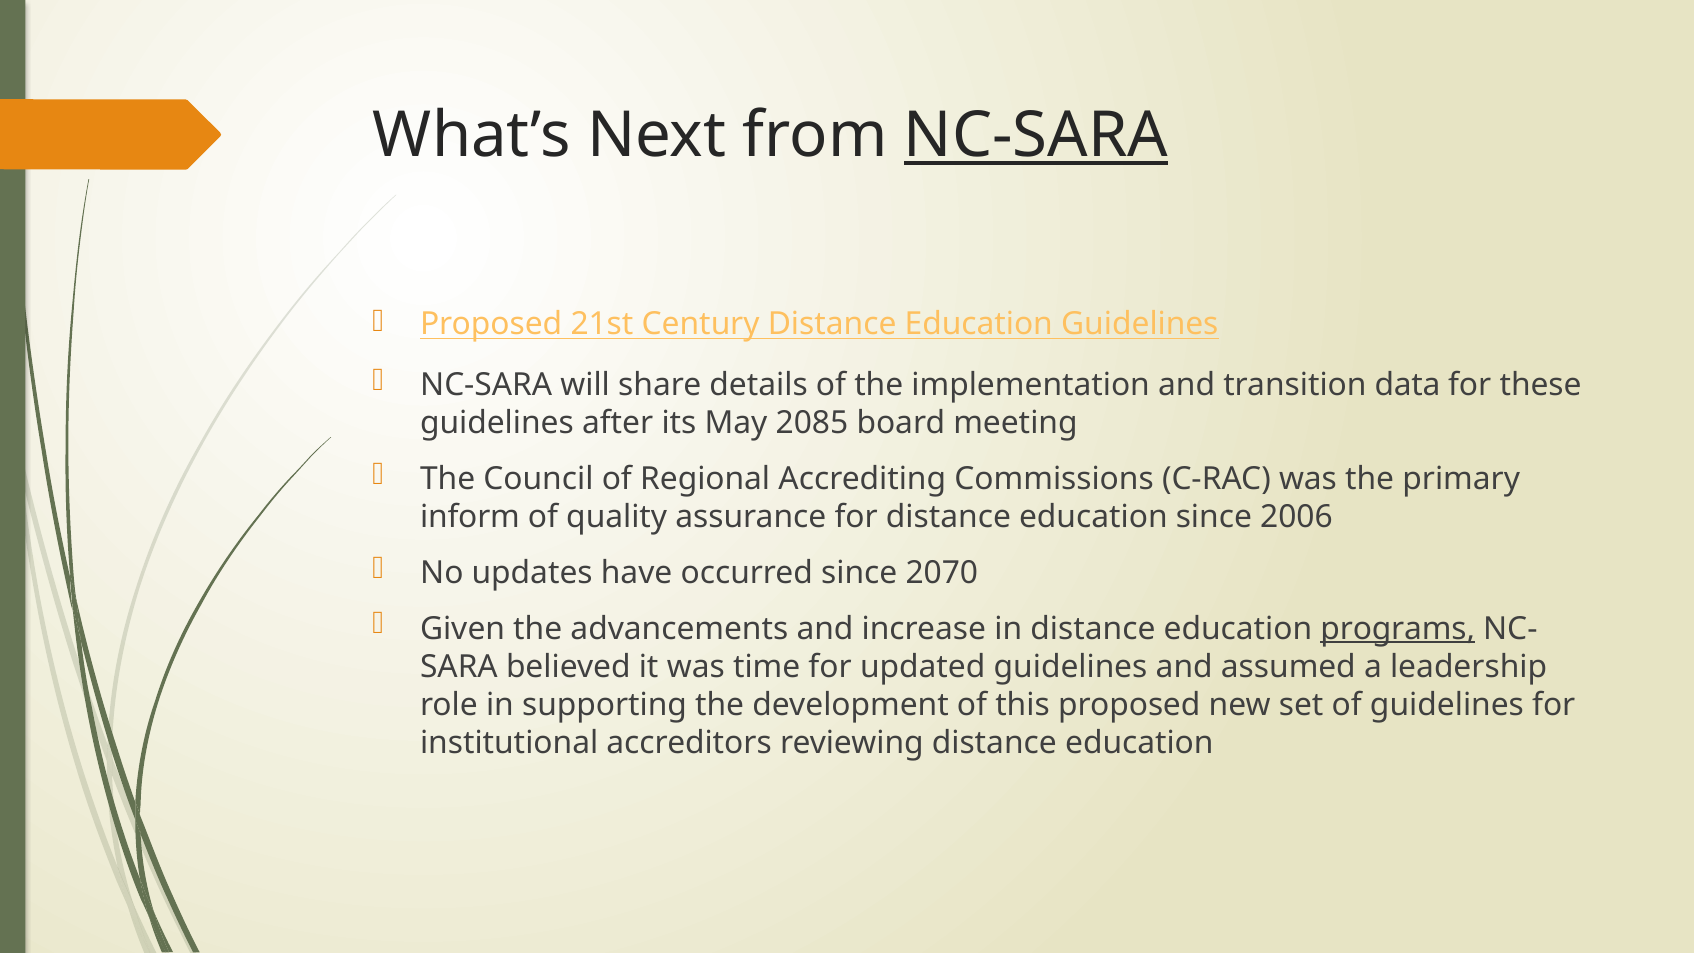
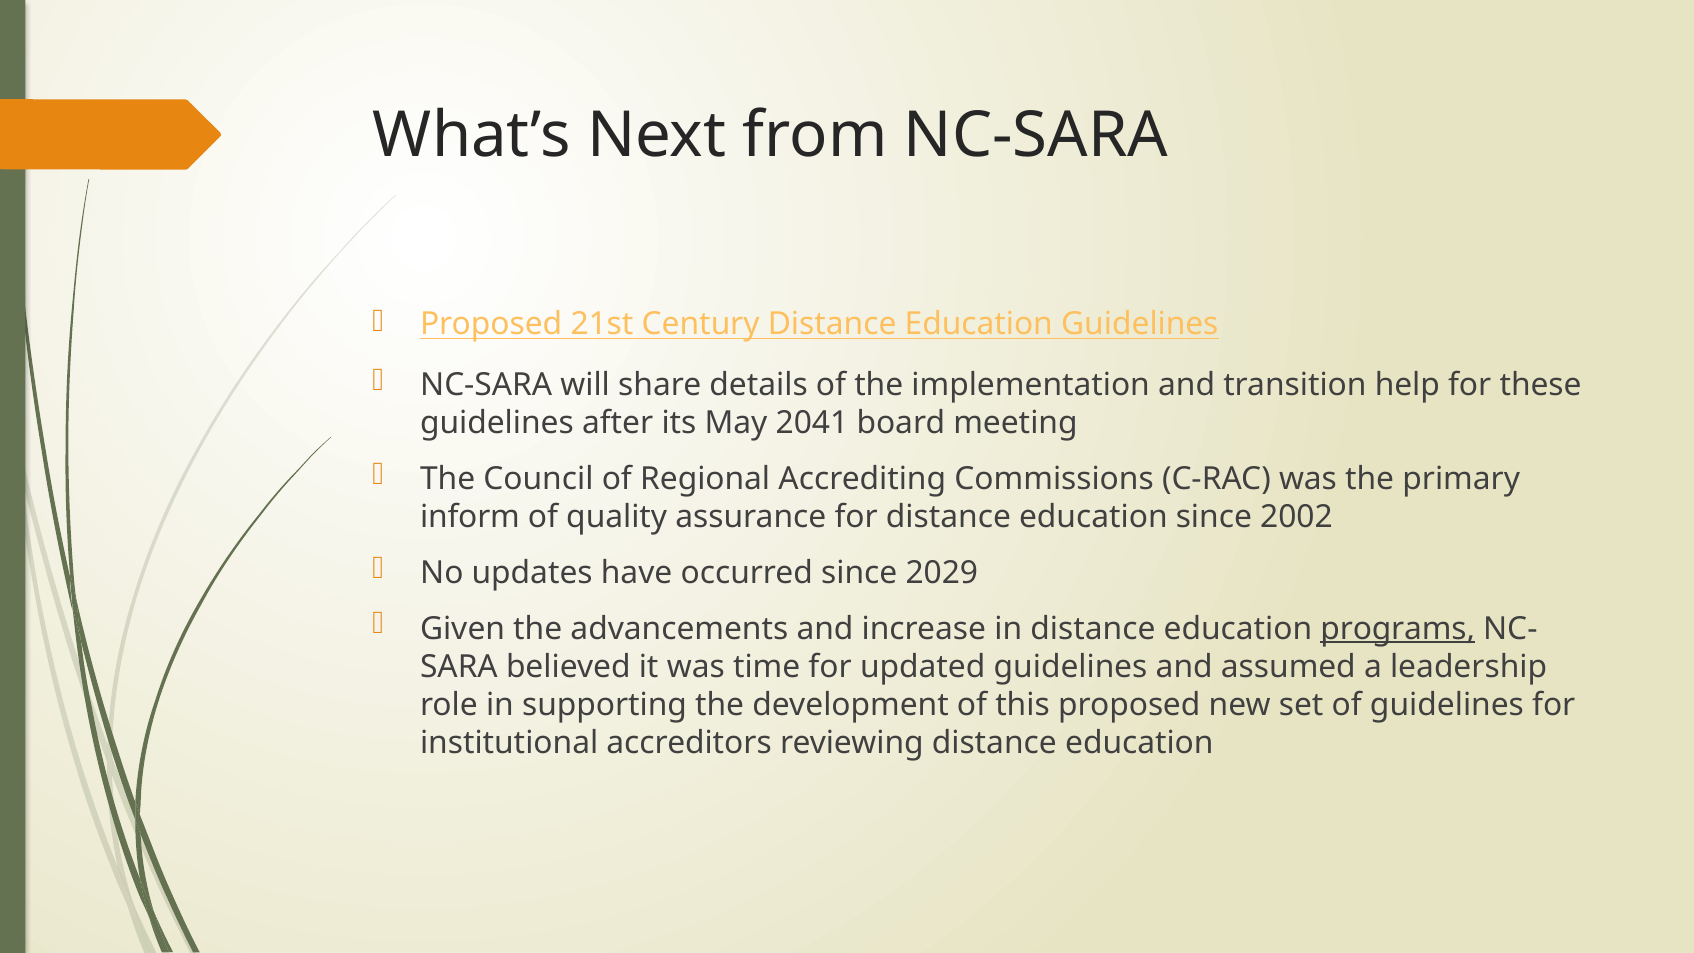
NC-SARA at (1036, 136) underline: present -> none
data: data -> help
2085: 2085 -> 2041
2006: 2006 -> 2002
2070: 2070 -> 2029
